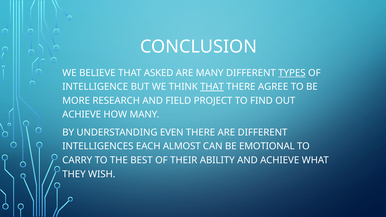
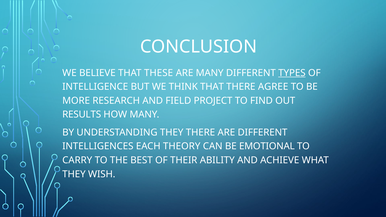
ASKED: ASKED -> THESE
THAT at (212, 87) underline: present -> none
ACHIEVE at (82, 115): ACHIEVE -> RESULTS
UNDERSTANDING EVEN: EVEN -> THEY
ALMOST: ALMOST -> THEORY
